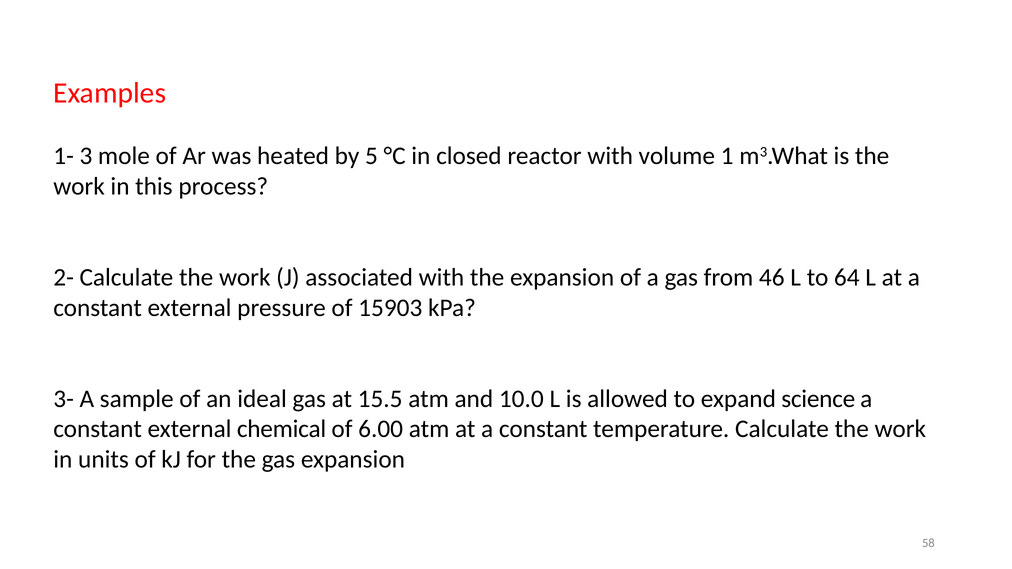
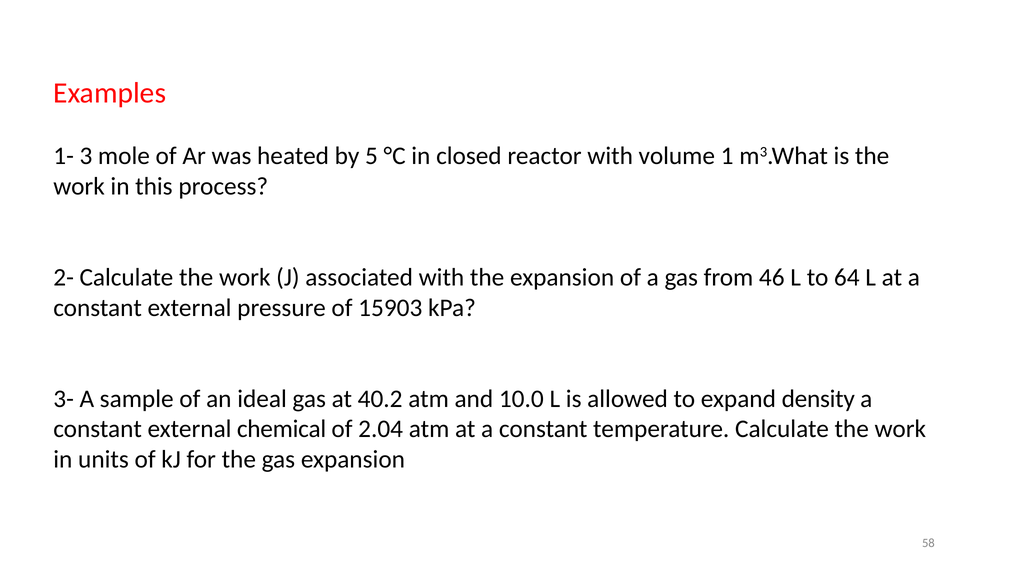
15.5: 15.5 -> 40.2
science: science -> density
6.00: 6.00 -> 2.04
